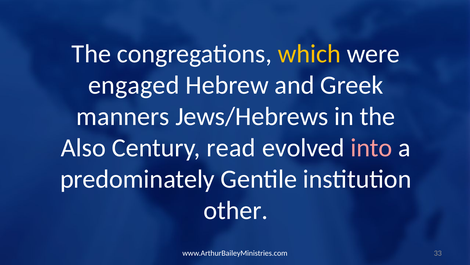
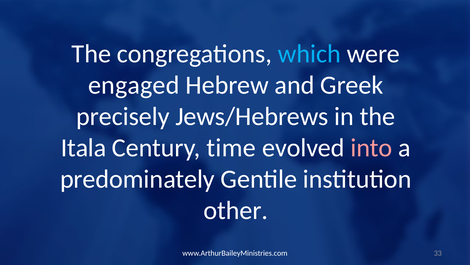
which colour: yellow -> light blue
manners: manners -> precisely
Also: Also -> Itala
read: read -> time
